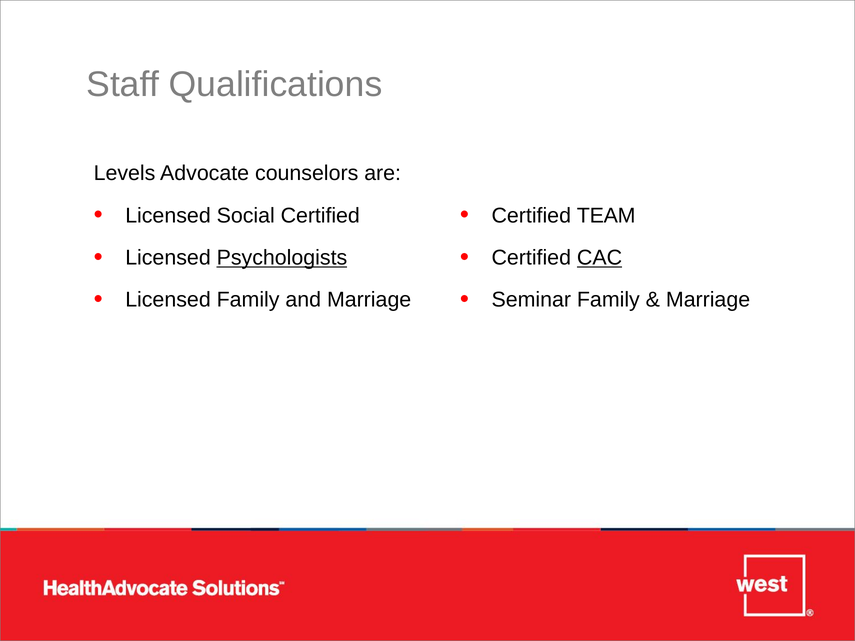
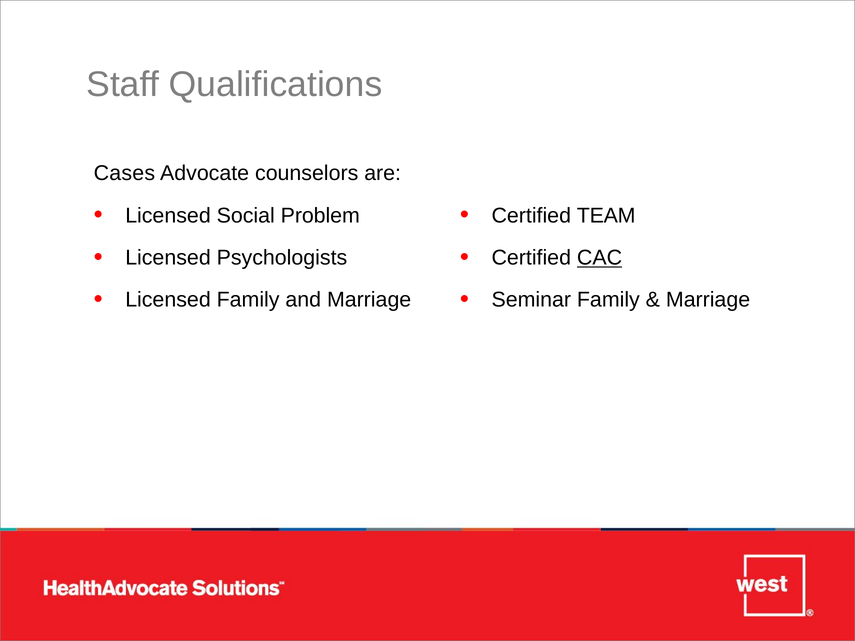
Levels: Levels -> Cases
Social Certified: Certified -> Problem
Psychologists underline: present -> none
